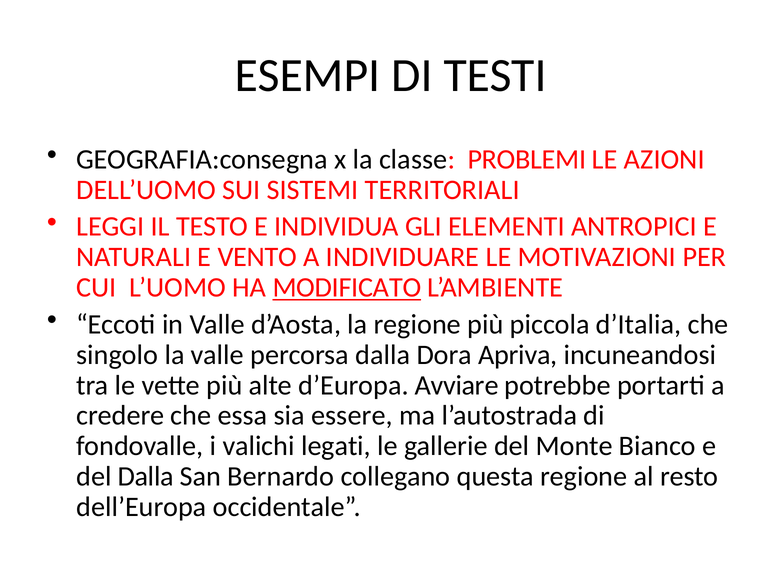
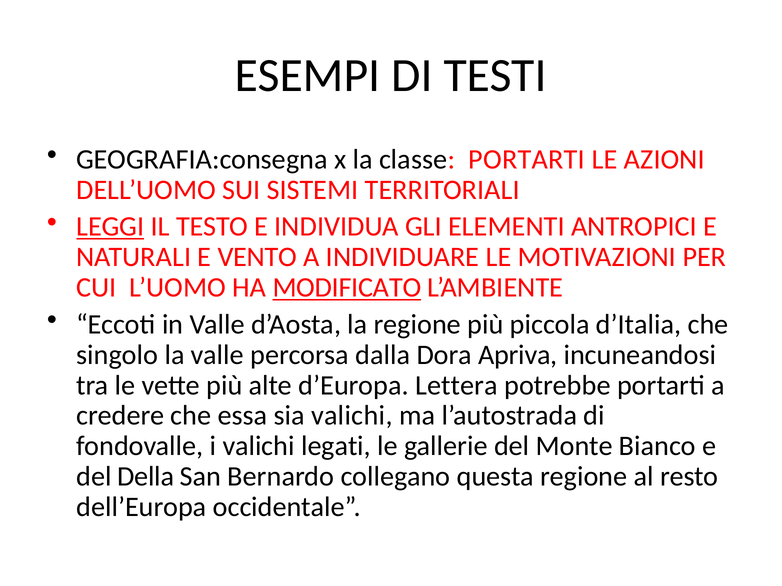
classe PROBLEMI: PROBLEMI -> PORTARTI
LEGGI underline: none -> present
Avviare: Avviare -> Lettera
sia essere: essere -> valichi
del Dalla: Dalla -> Della
